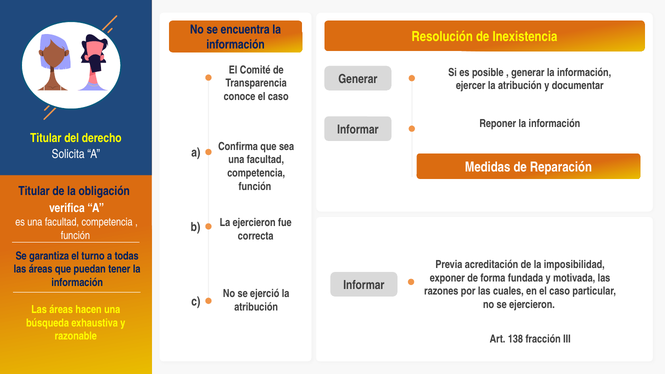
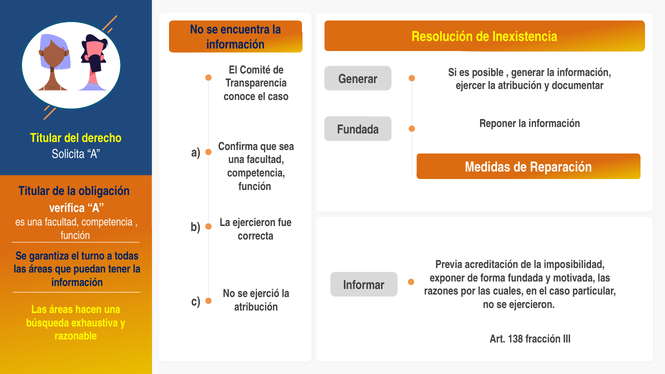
Informar at (358, 130): Informar -> Fundada
